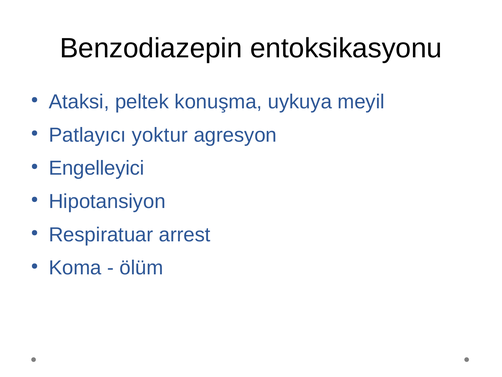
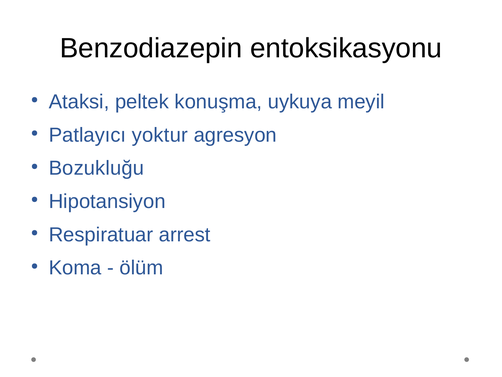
Engelleyici: Engelleyici -> Bozukluğu
